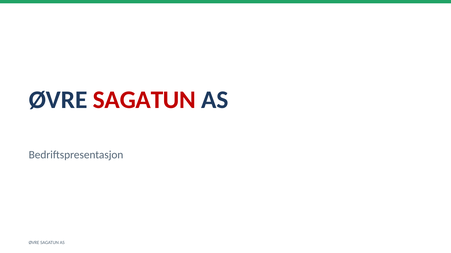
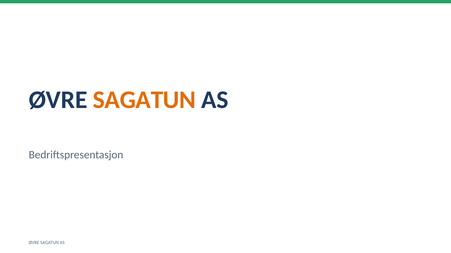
SAGATUN at (144, 100) colour: red -> orange
